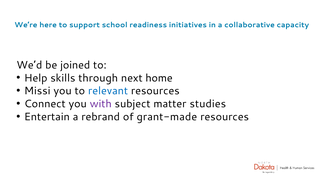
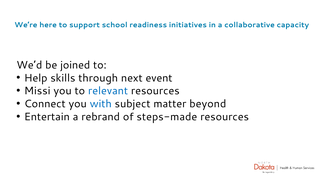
home: home -> event
with colour: purple -> blue
studies: studies -> beyond
grant-made: grant-made -> steps-made
